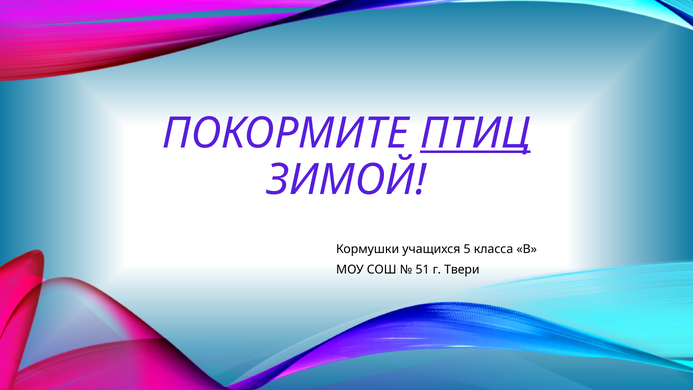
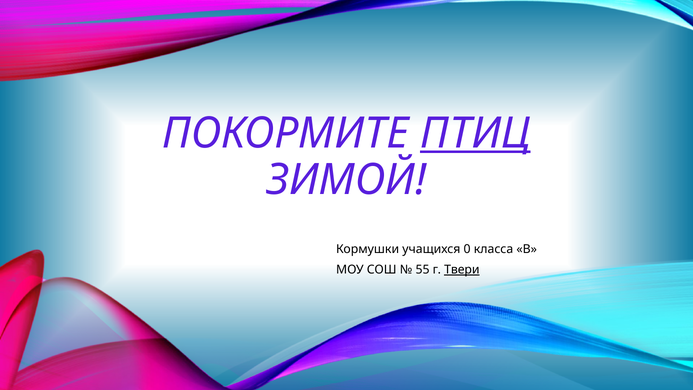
5: 5 -> 0
51: 51 -> 55
Твери underline: none -> present
